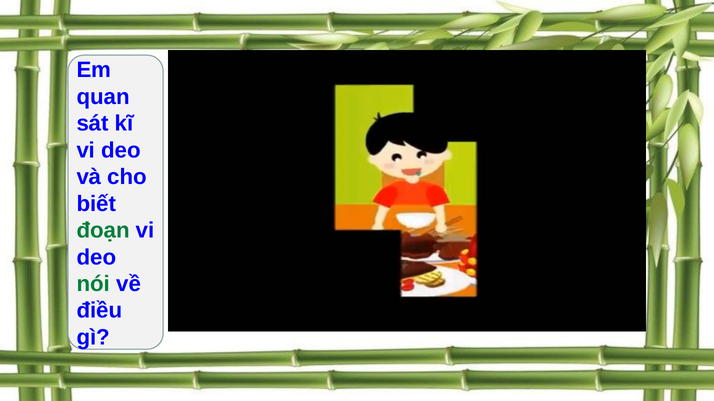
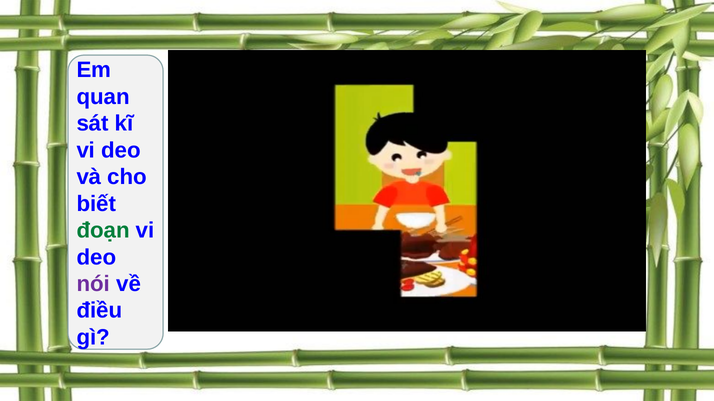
nói colour: green -> purple
